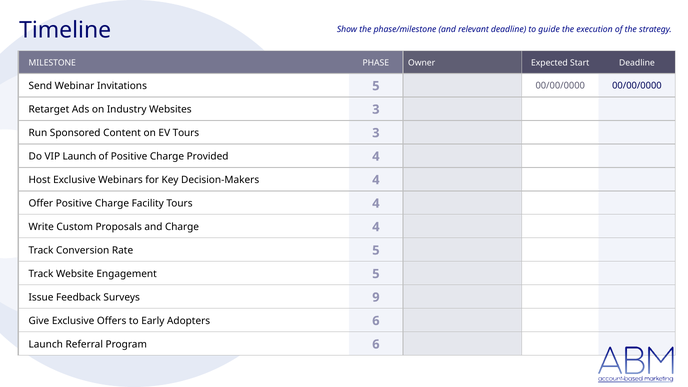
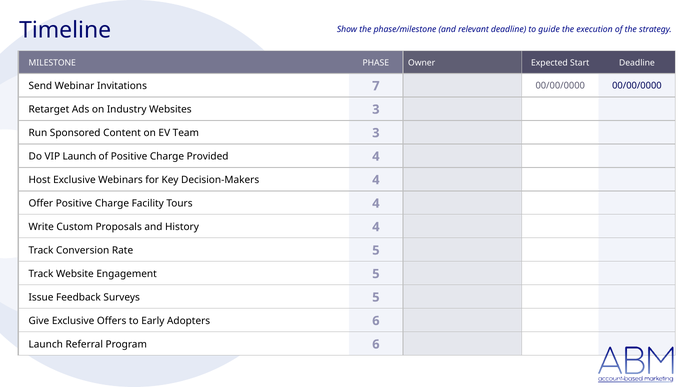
Invitations 5: 5 -> 7
EV Tours: Tours -> Team
and Charge: Charge -> History
Surveys 9: 9 -> 5
